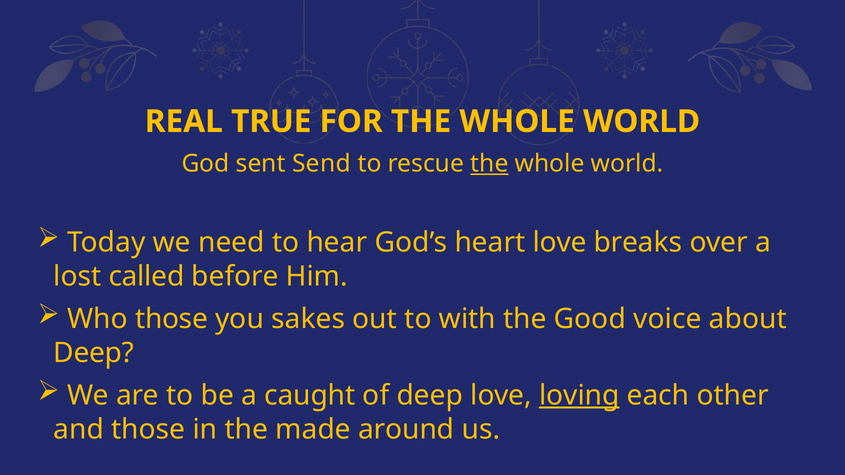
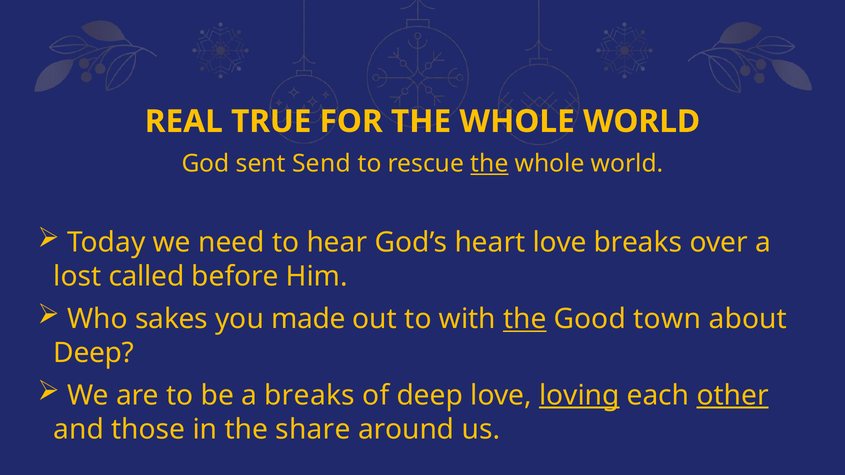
Who those: those -> sakes
sakes: sakes -> made
the at (525, 319) underline: none -> present
voice: voice -> town
a caught: caught -> breaks
other underline: none -> present
made: made -> share
